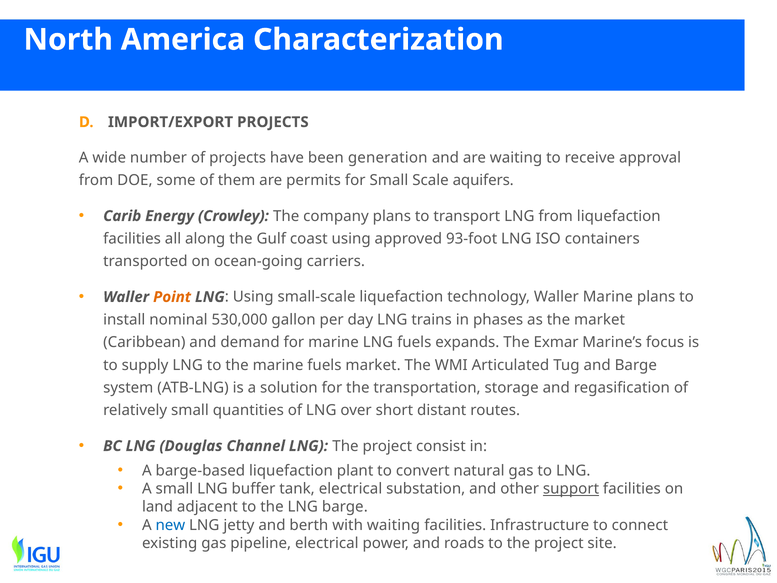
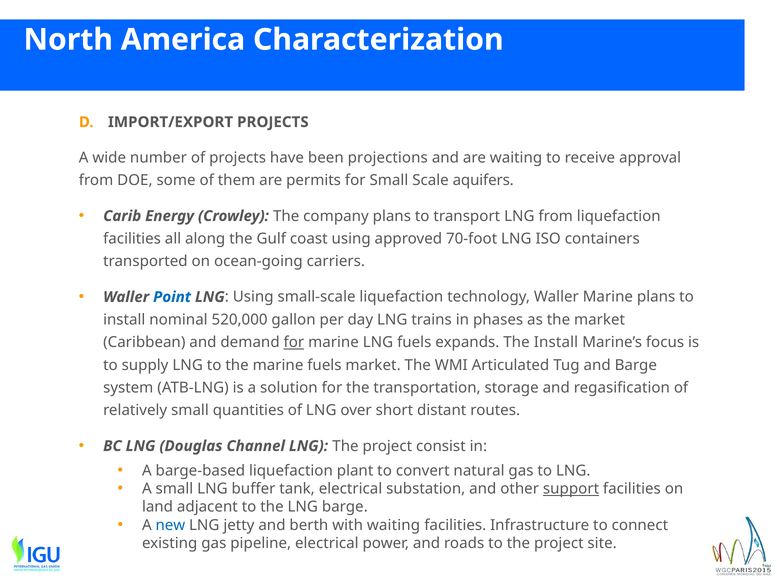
generation: generation -> projections
93-foot: 93-foot -> 70-foot
Point colour: orange -> blue
530,000: 530,000 -> 520,000
for at (294, 342) underline: none -> present
The Exmar: Exmar -> Install
